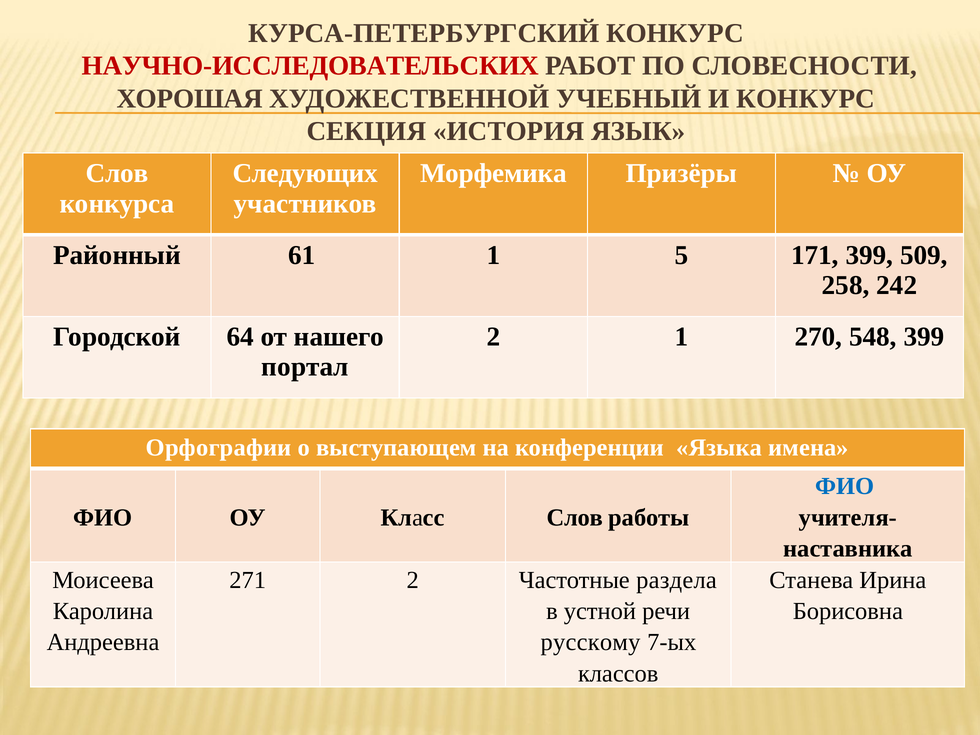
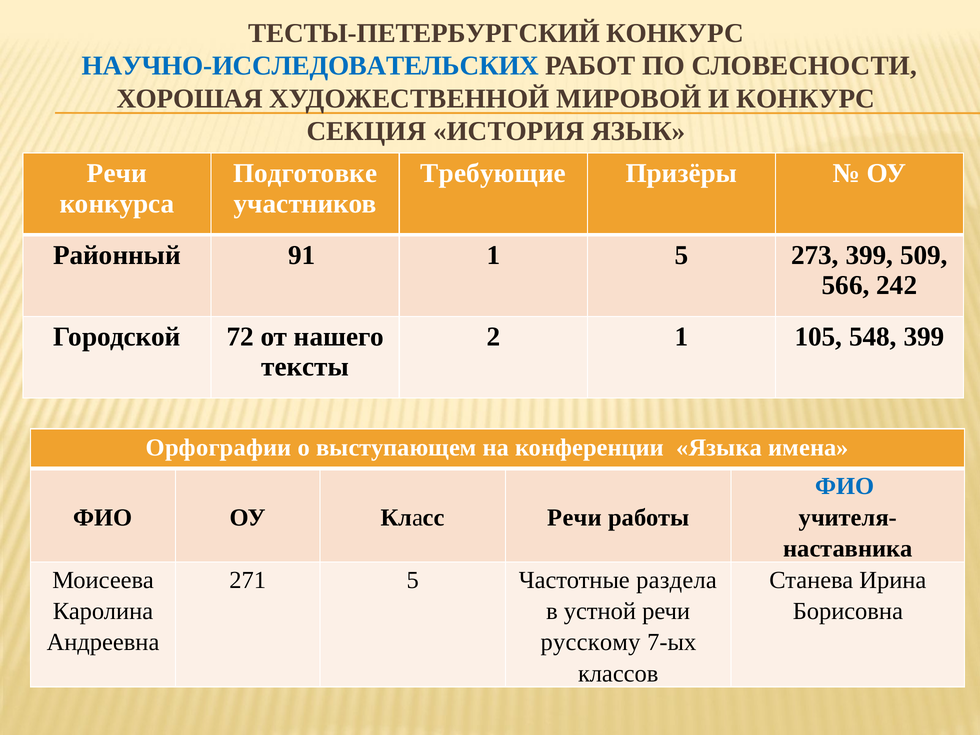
КУРСА-ПЕТЕРБУРГСКИЙ: КУРСА-ПЕТЕРБУРГСКИЙ -> ТЕСТЫ-ПЕТЕРБУРГСКИЙ
НАУЧНО-ИССЛЕДОВАТЕЛЬСКИХ colour: red -> blue
УЧЕБНЫЙ: УЧЕБНЫЙ -> МИРОВОЙ
Слов at (117, 173): Слов -> Речи
Следующих: Следующих -> Подготовке
Морфемика: Морфемика -> Требующие
61: 61 -> 91
171: 171 -> 273
258: 258 -> 566
64: 64 -> 72
270: 270 -> 105
портал: портал -> тексты
Класс Слов: Слов -> Речи
271 2: 2 -> 5
